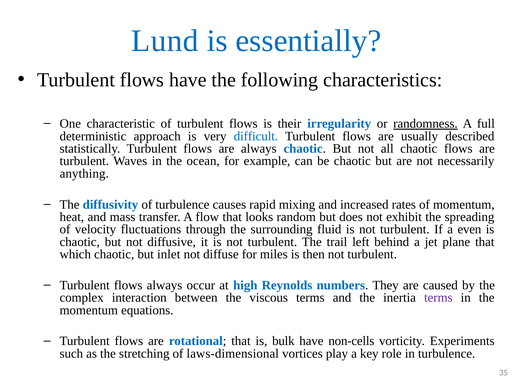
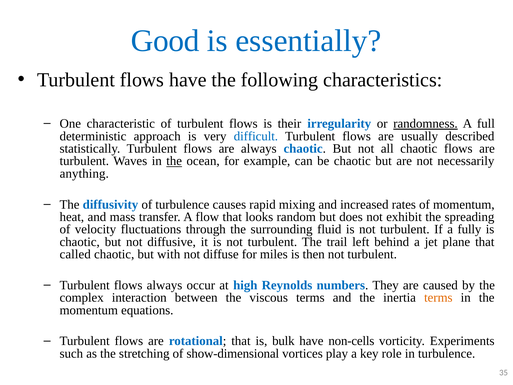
Lund: Lund -> Good
the at (174, 161) underline: none -> present
even: even -> fully
which: which -> called
inlet: inlet -> with
terms at (438, 298) colour: purple -> orange
laws-dimensional: laws-dimensional -> show-dimensional
